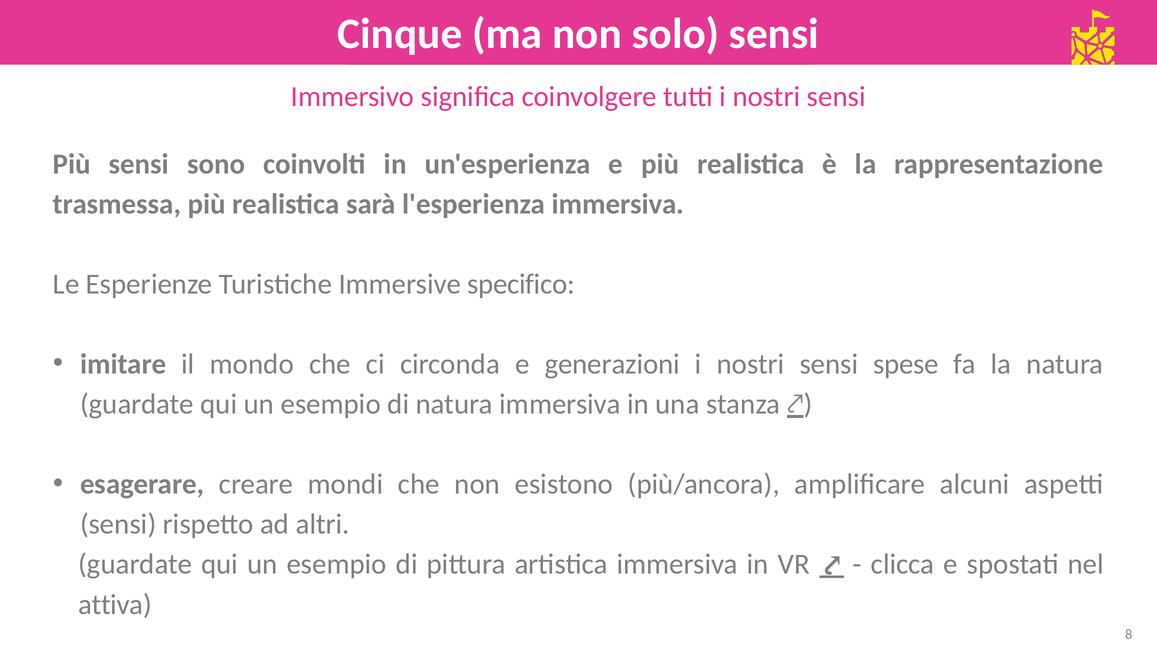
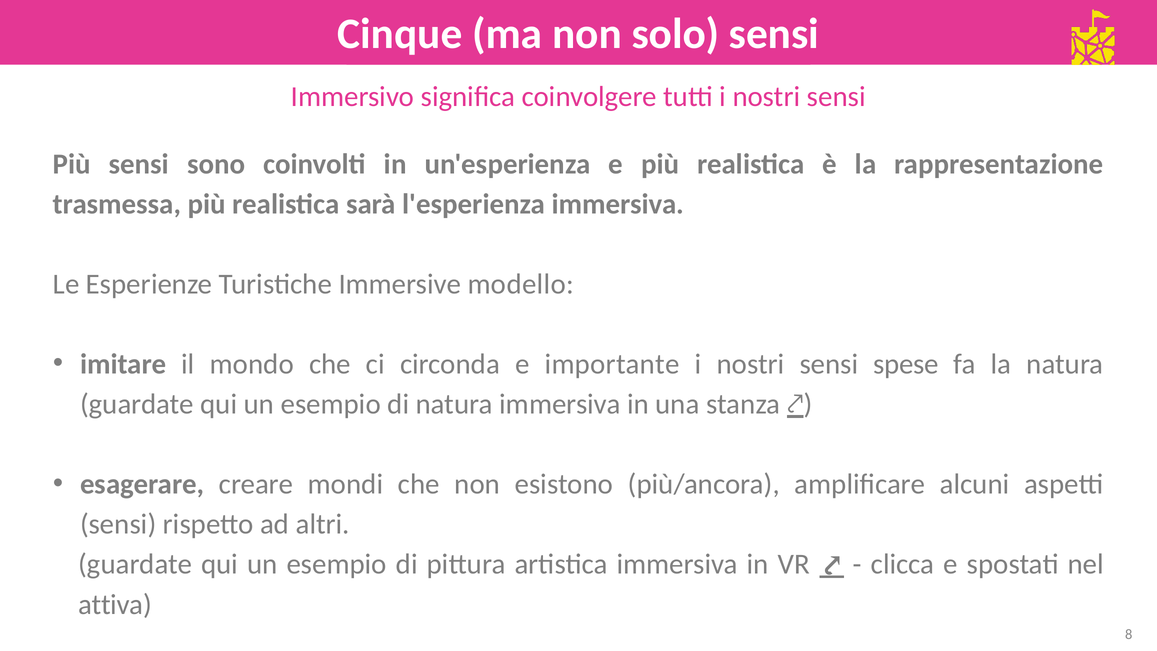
specifico: specifico -> modello
generazioni: generazioni -> importante
